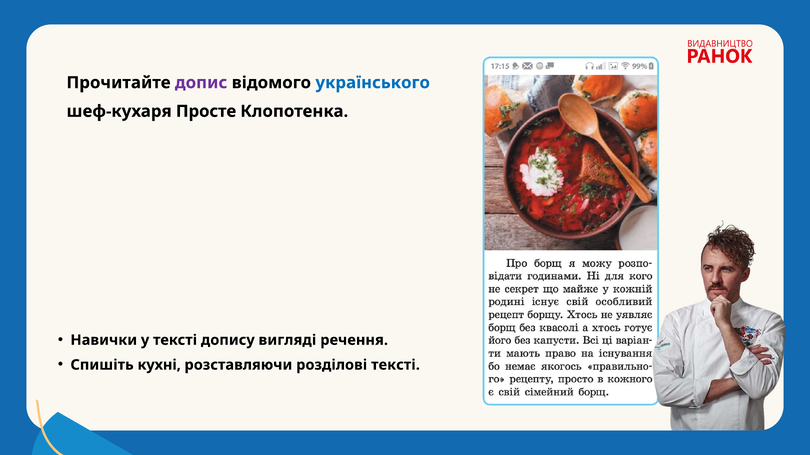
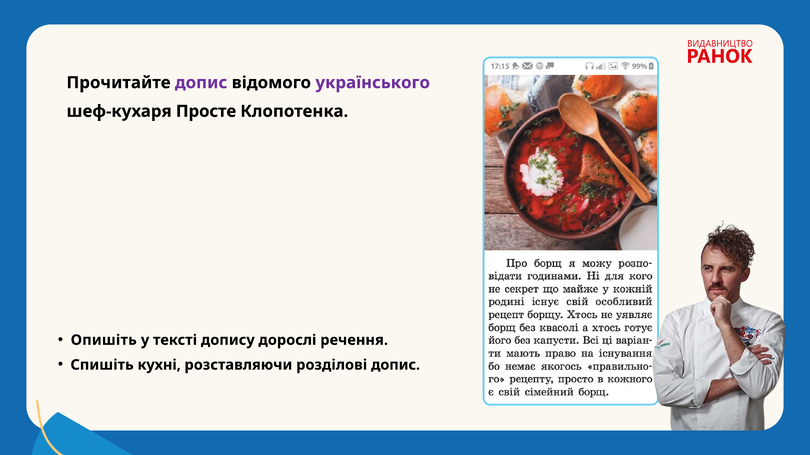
українського colour: blue -> purple
Навички: Навички -> Опишіть
вигляді: вигляді -> дорослі
розділові тексті: тексті -> допис
